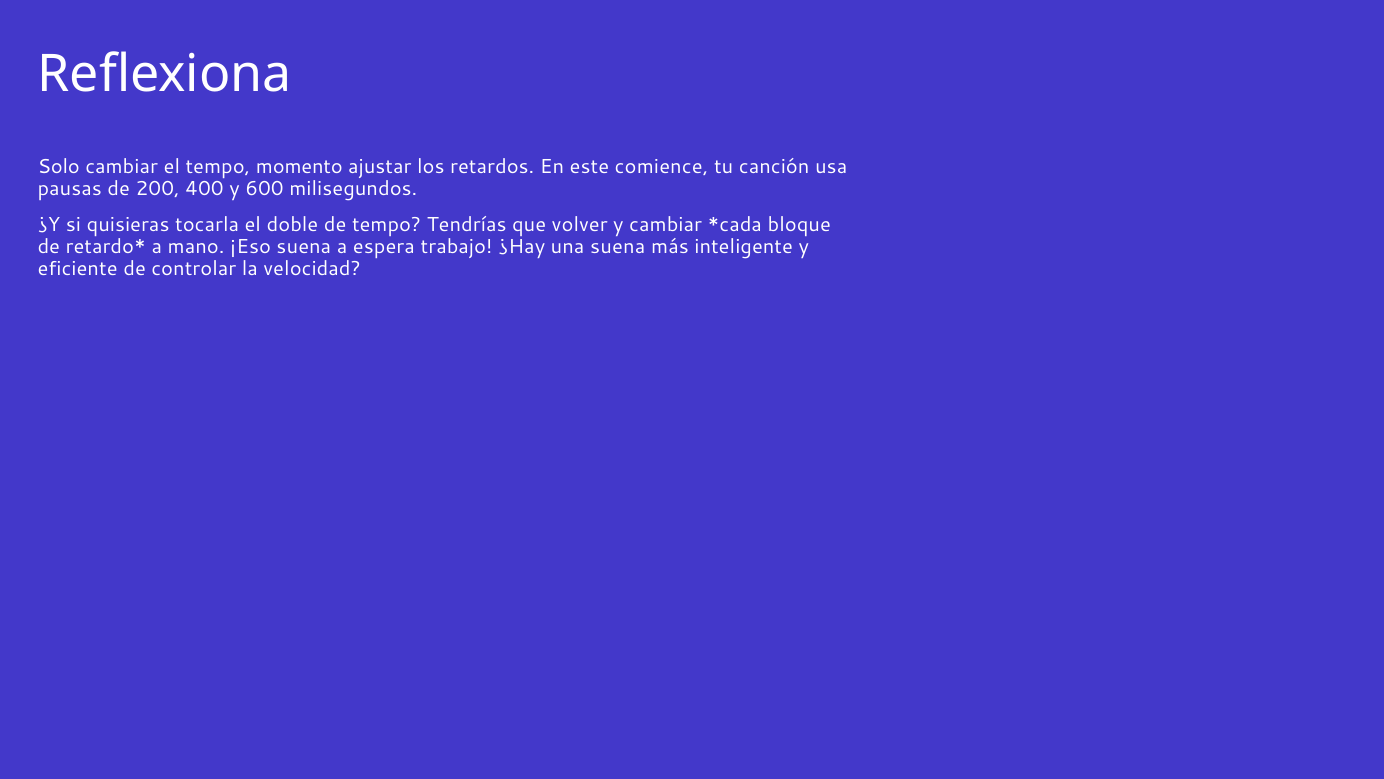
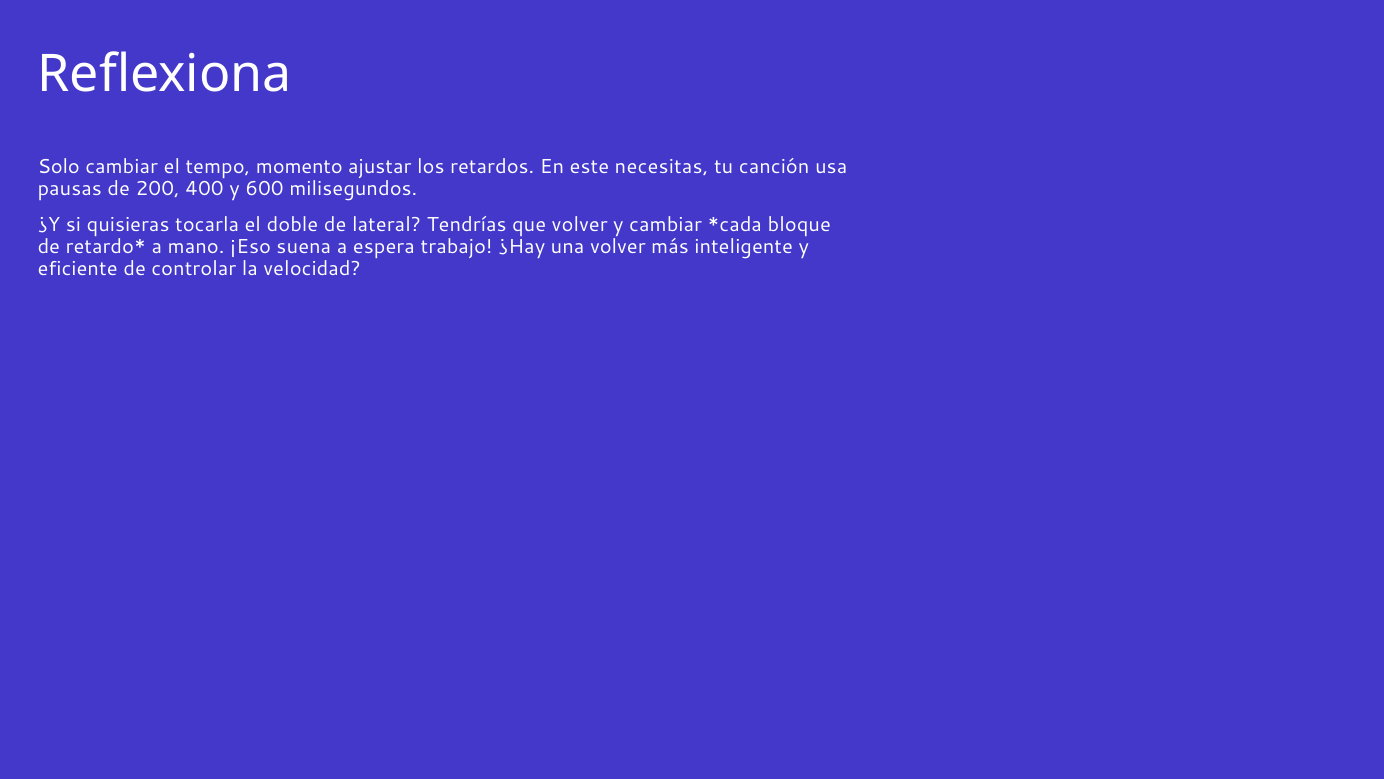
comience: comience -> necesitas
de tempo: tempo -> lateral
una suena: suena -> volver
